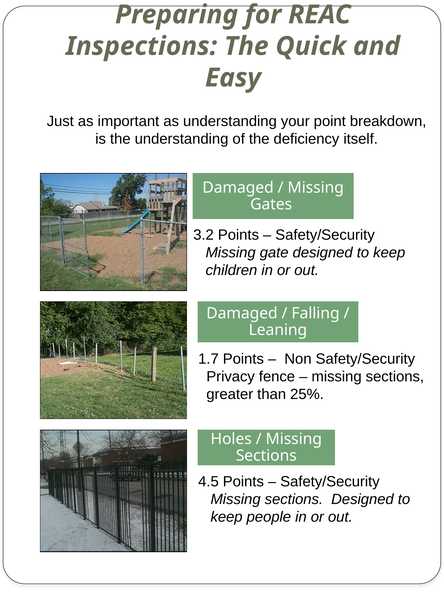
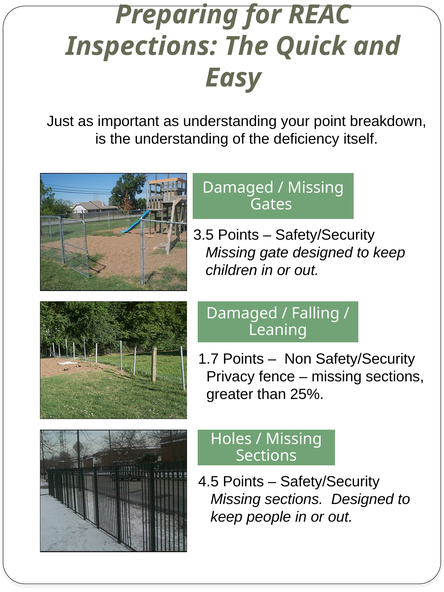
3.2: 3.2 -> 3.5
